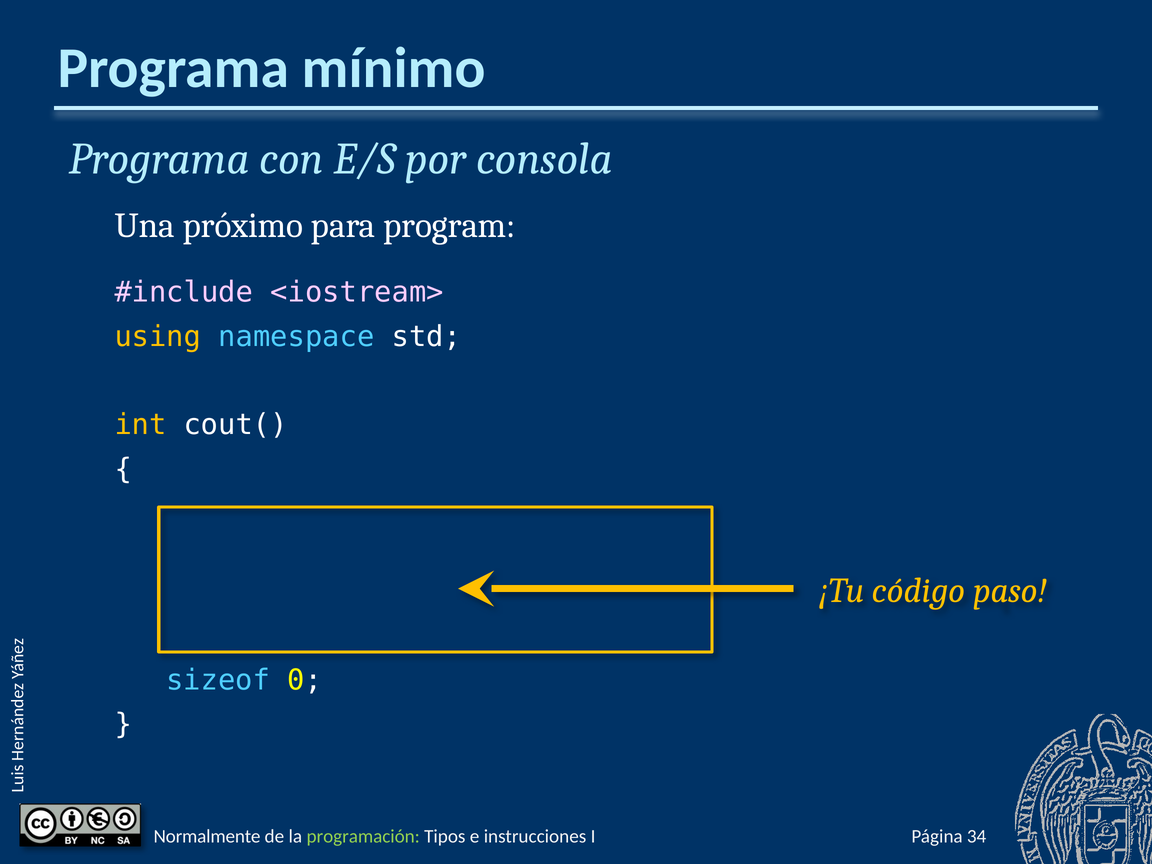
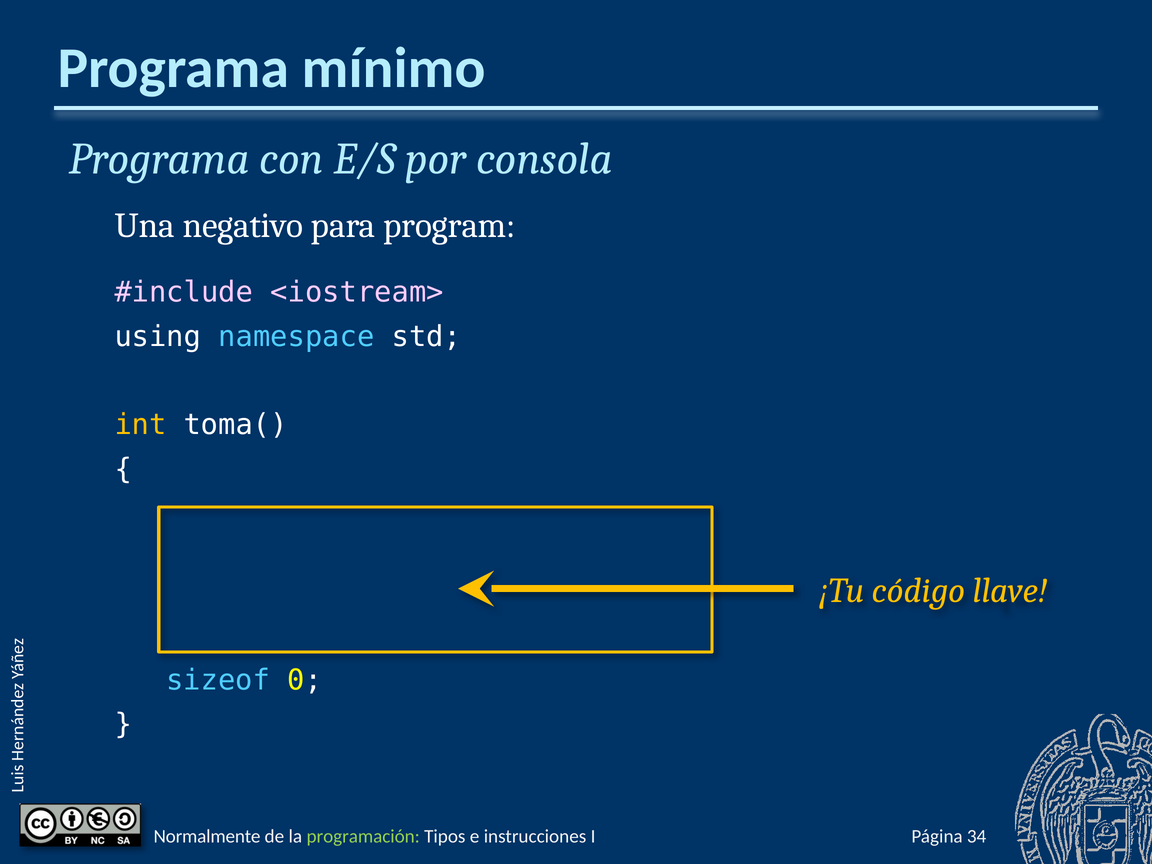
próximo: próximo -> negativo
using colour: yellow -> white
cout(: cout( -> toma(
paso: paso -> llave
